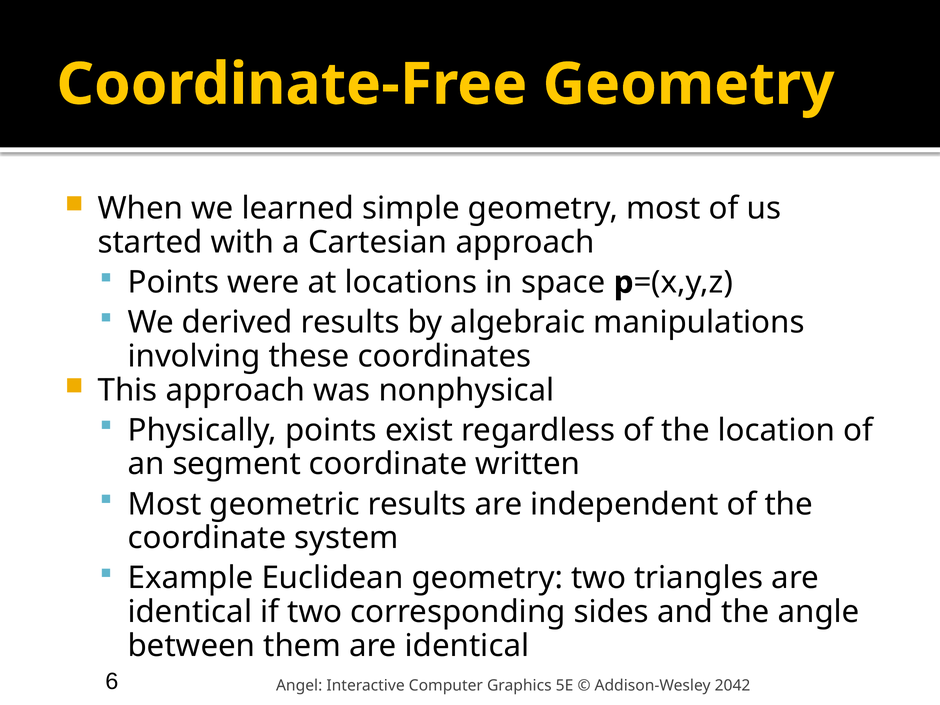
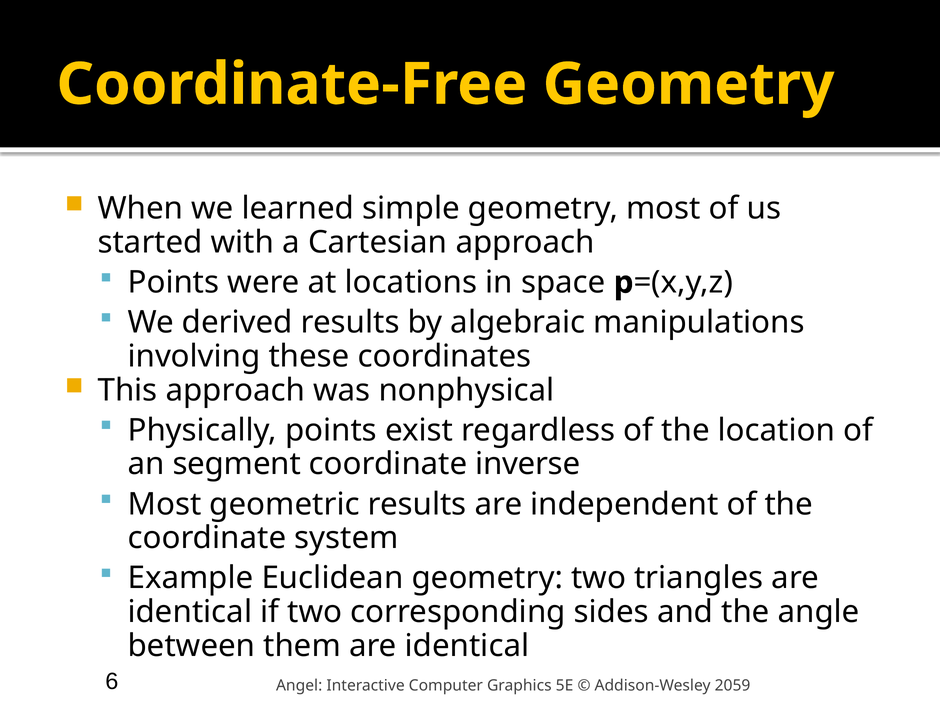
written: written -> inverse
2042: 2042 -> 2059
